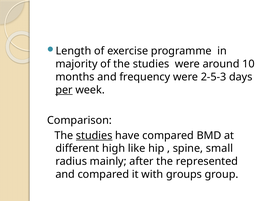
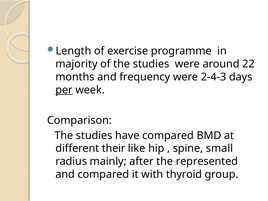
10: 10 -> 22
2-5-3: 2-5-3 -> 2-4-3
studies at (94, 135) underline: present -> none
high: high -> their
groups: groups -> thyroid
